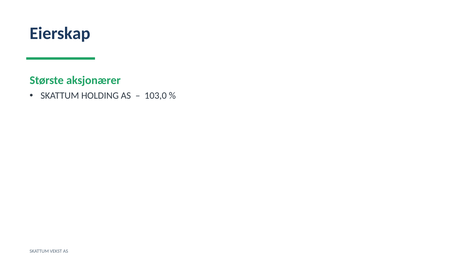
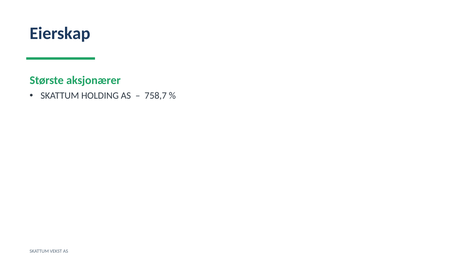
103,0: 103,0 -> 758,7
